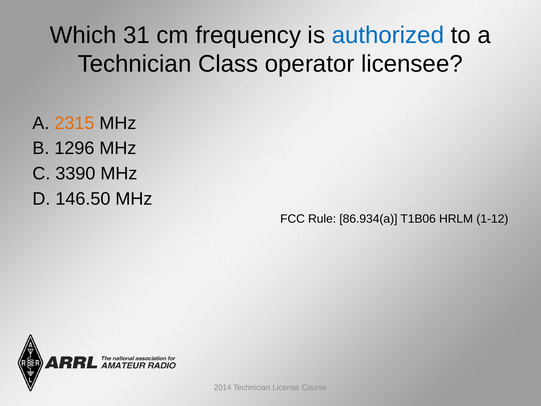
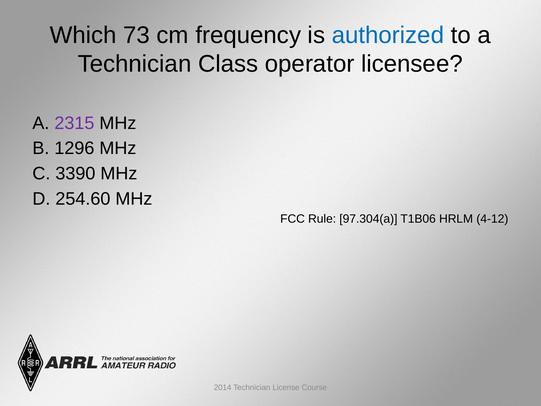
31: 31 -> 73
2315 colour: orange -> purple
146.50: 146.50 -> 254.60
86.934(a: 86.934(a -> 97.304(a
1-12: 1-12 -> 4-12
